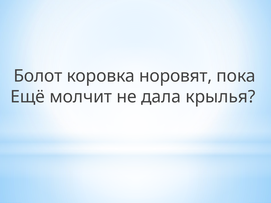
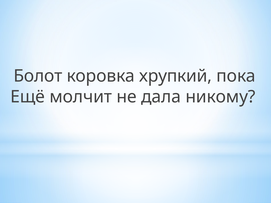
норовят: норовят -> хрупкий
крылья: крылья -> никому
